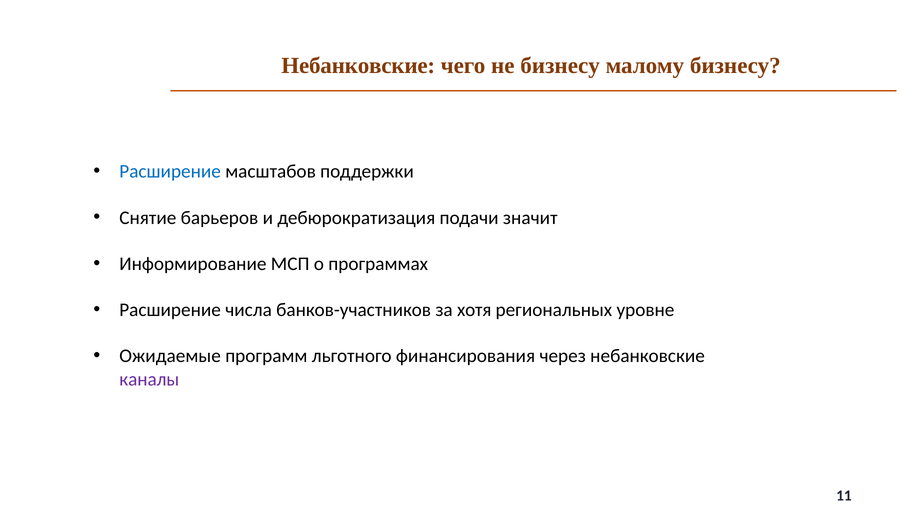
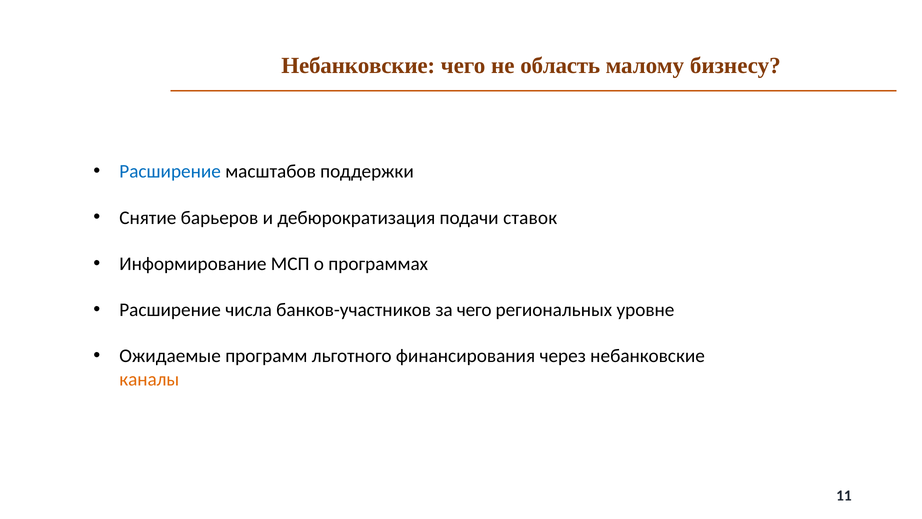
не бизнесу: бизнесу -> область
значит: значит -> ставок
за хотя: хотя -> чего
каналы colour: purple -> orange
